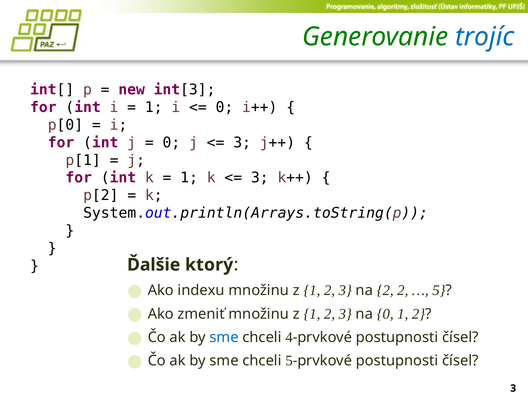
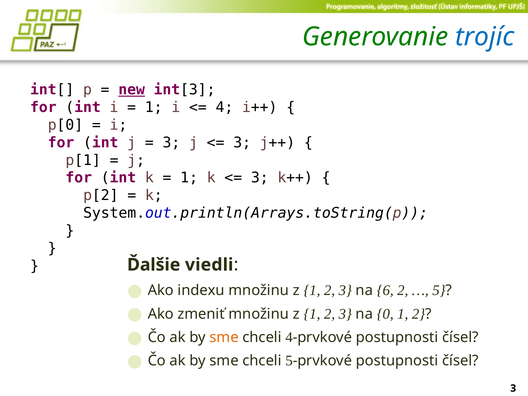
new underline: none -> present
0 at (224, 107): 0 -> 4
0 at (171, 143): 0 -> 3
ktorý: ktorý -> viedli
na 2: 2 -> 6
sme at (224, 337) colour: blue -> orange
